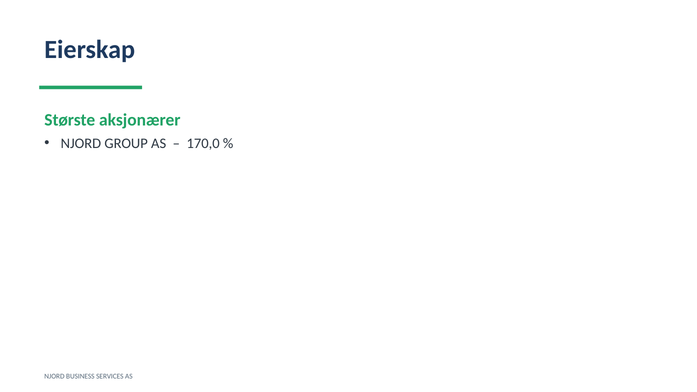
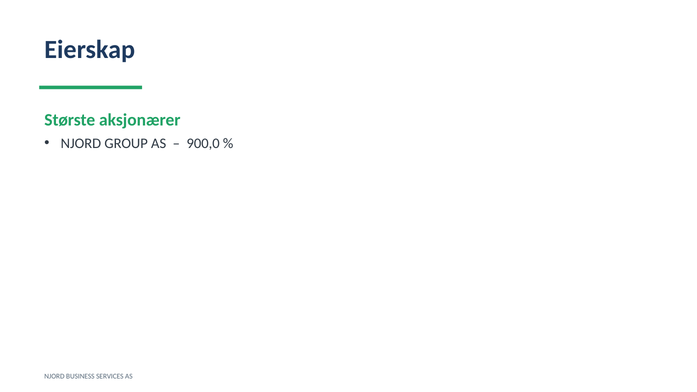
170,0: 170,0 -> 900,0
